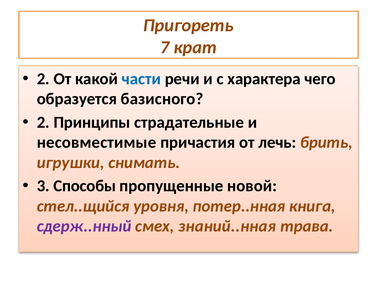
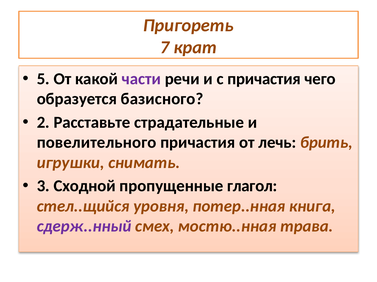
2 at (43, 79): 2 -> 5
части colour: blue -> purple
с характера: характера -> причастия
Принципы: Принципы -> Расставьте
несовместимые: несовместимые -> повелительного
Способы: Способы -> Сходной
новой: новой -> глагол
знаний..нная: знаний..нная -> мостю..нная
